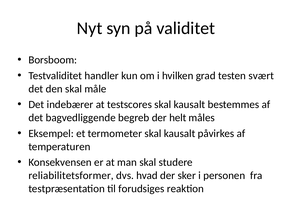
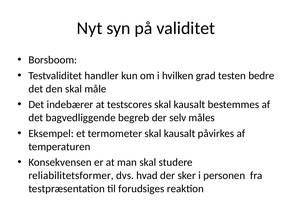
svært: svært -> bedre
helt: helt -> selv
